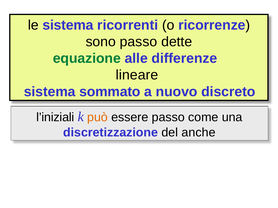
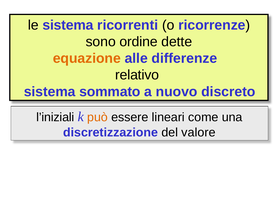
sono passo: passo -> ordine
equazione colour: green -> orange
lineare: lineare -> relativo
essere passo: passo -> lineari
anche: anche -> valore
